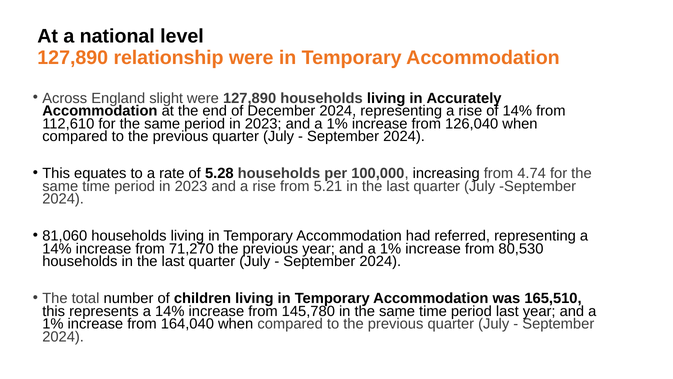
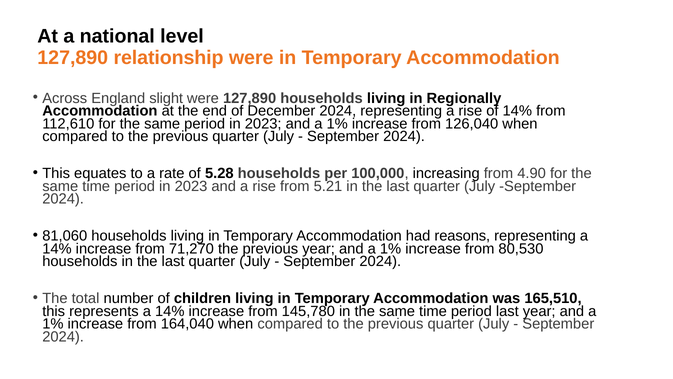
Accurately: Accurately -> Regionally
4.74: 4.74 -> 4.90
referred: referred -> reasons
